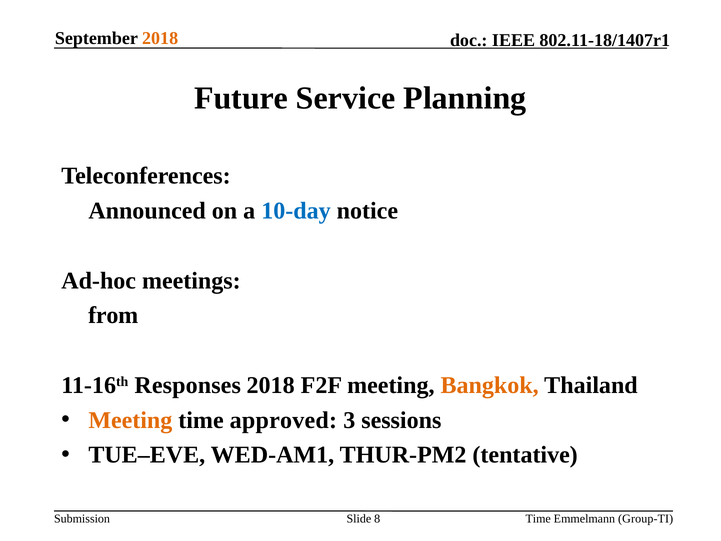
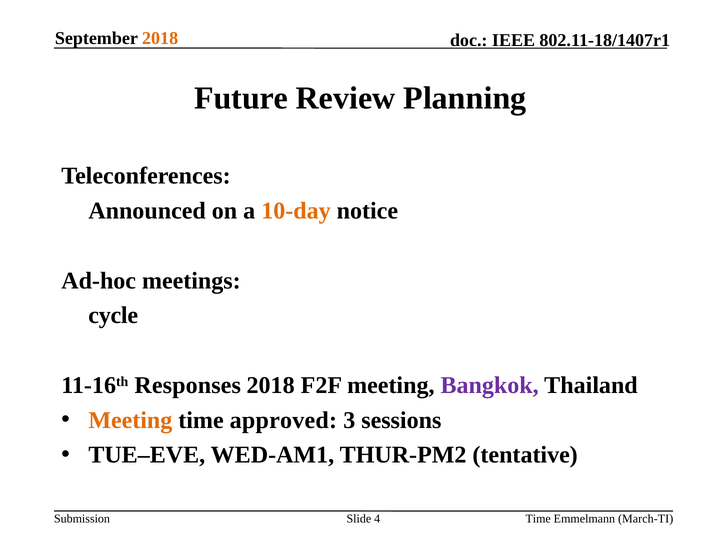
Service: Service -> Review
10-day colour: blue -> orange
from: from -> cycle
Bangkok colour: orange -> purple
8: 8 -> 4
Group-TI: Group-TI -> March-TI
